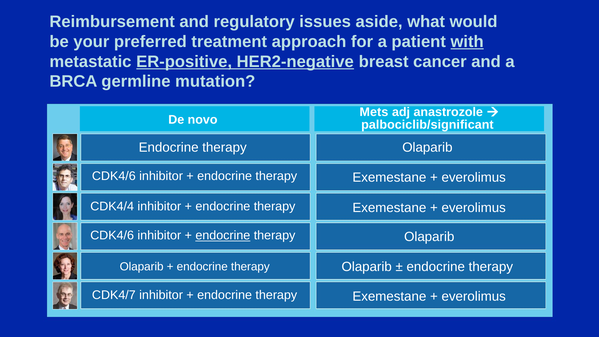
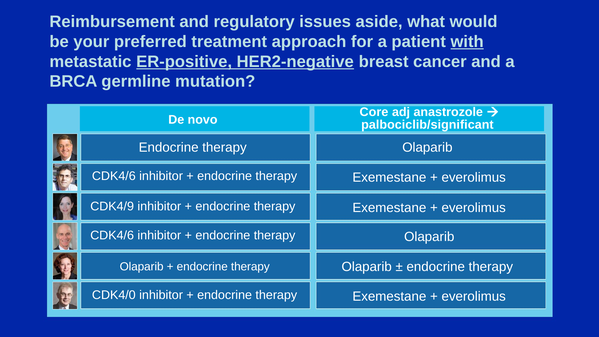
Mets: Mets -> Core
CDK4/4: CDK4/4 -> CDK4/9
endocrine at (223, 235) underline: present -> none
CDK4/7: CDK4/7 -> CDK4/0
